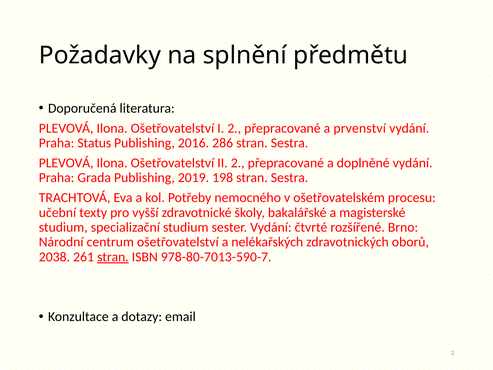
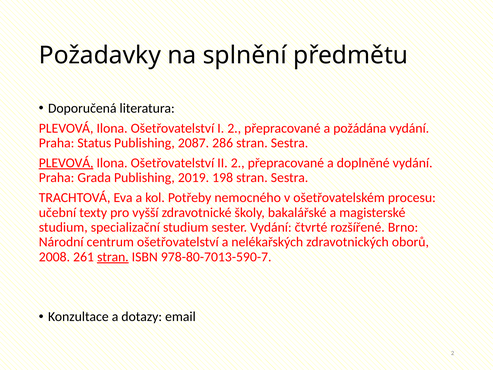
prvenství: prvenství -> požádána
2016: 2016 -> 2087
PLEVOVÁ at (66, 163) underline: none -> present
2038: 2038 -> 2008
